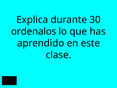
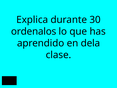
este: este -> dela
